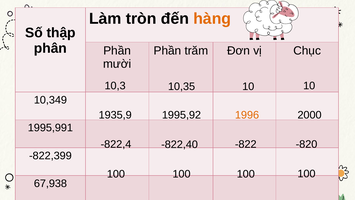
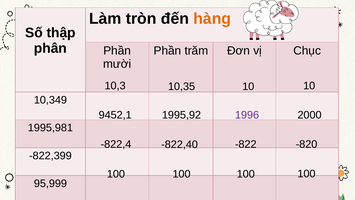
1935,9: 1935,9 -> 9452,1
1996 colour: orange -> purple
1995,991: 1995,991 -> 1995,981
67,938: 67,938 -> 95,999
